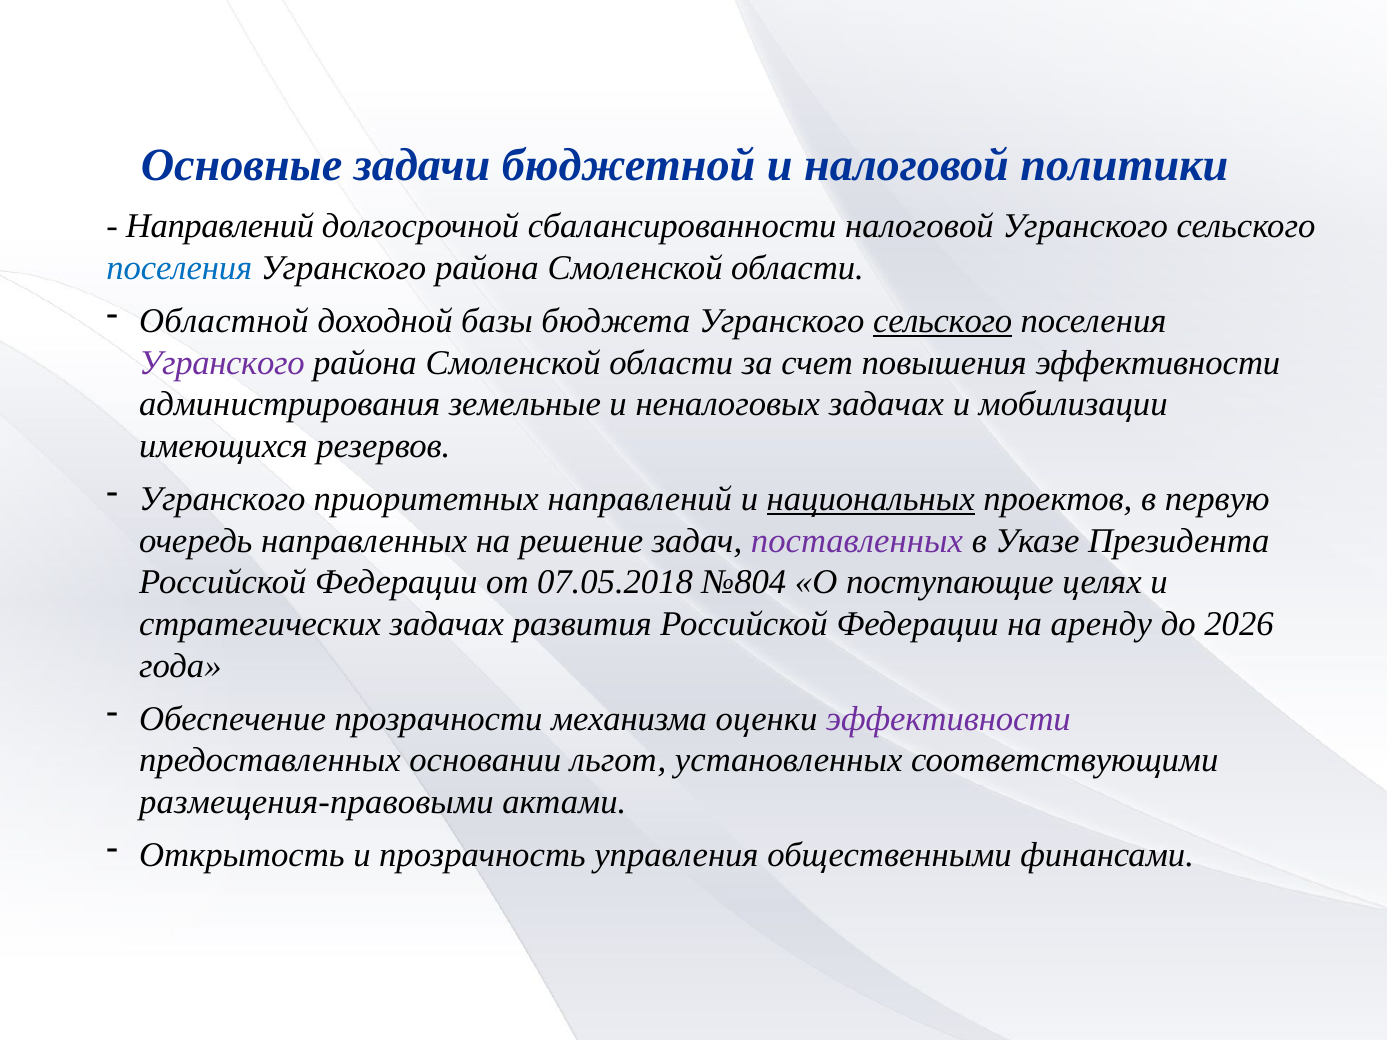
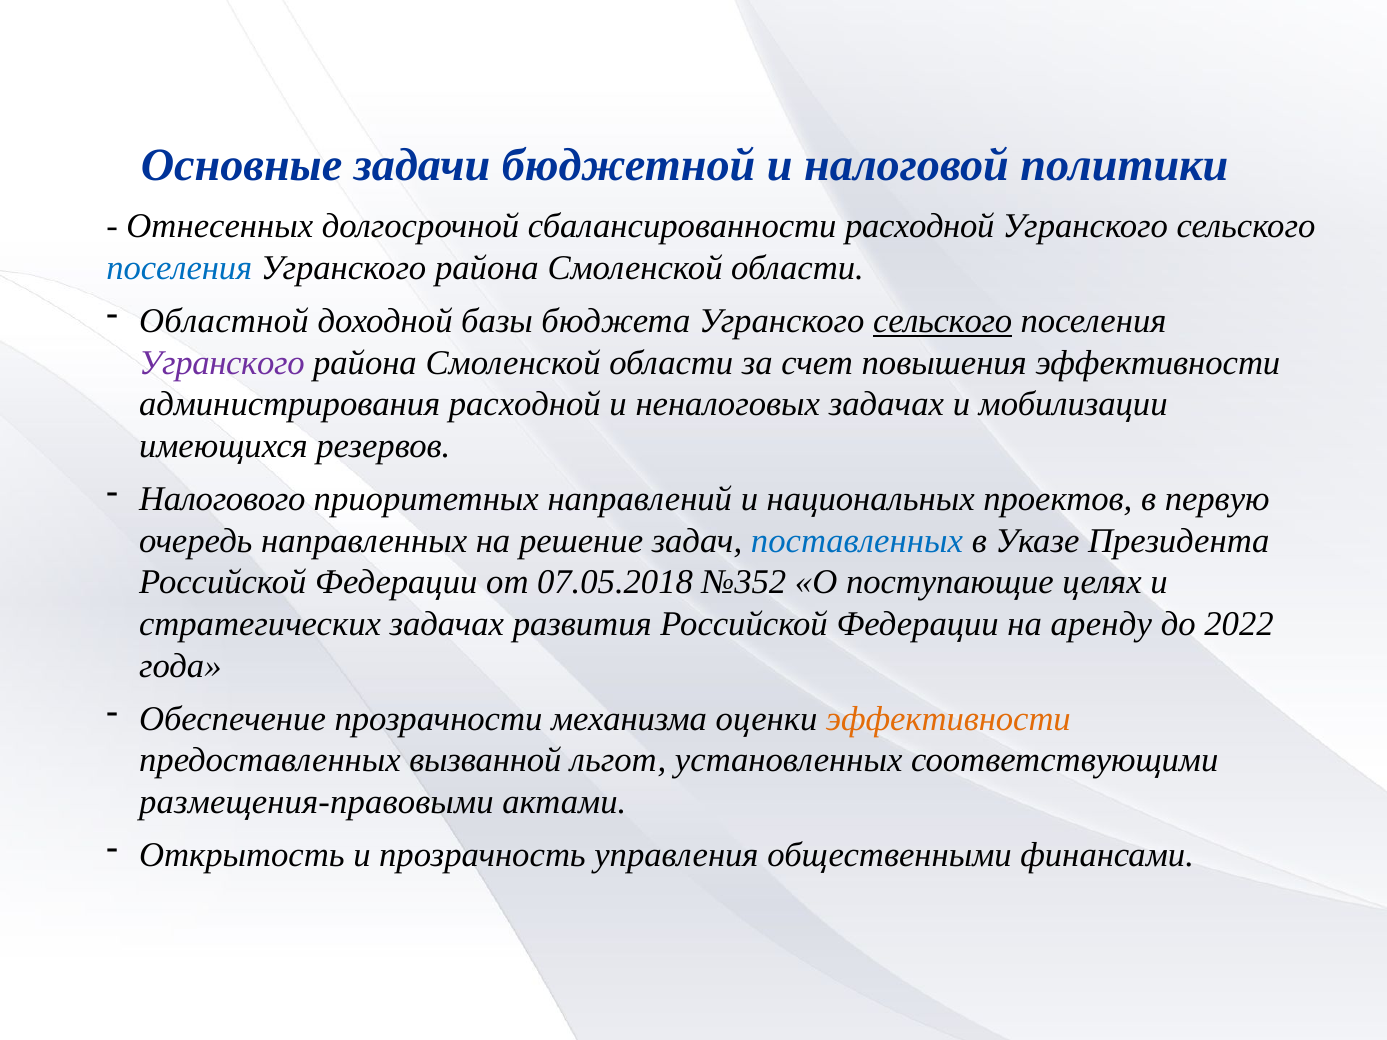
Направлений at (220, 226): Направлений -> Отнесенных
сбалансированности налоговой: налоговой -> расходной
администрирования земельные: земельные -> расходной
Угранского at (222, 499): Угранского -> Налогового
национальных underline: present -> none
поставленных colour: purple -> blue
№804: №804 -> №352
2026: 2026 -> 2022
эффективности at (948, 719) colour: purple -> orange
основании: основании -> вызванной
